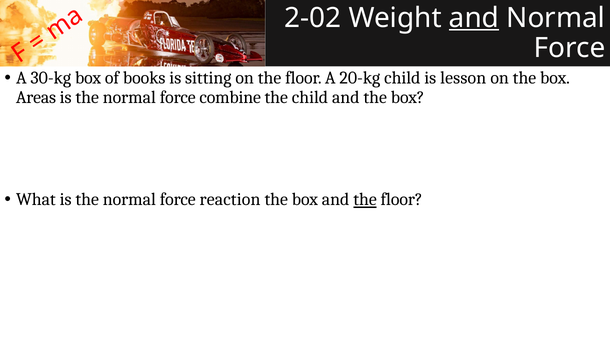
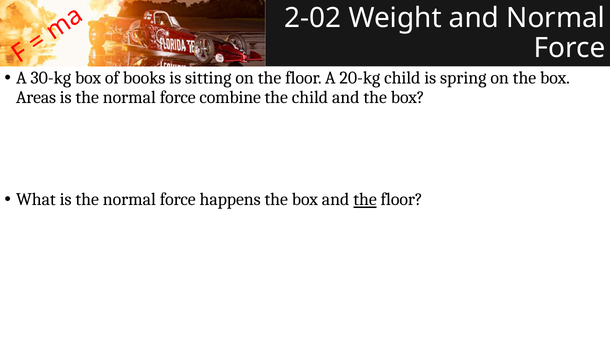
and at (474, 18) underline: present -> none
lesson: lesson -> spring
reaction: reaction -> happens
